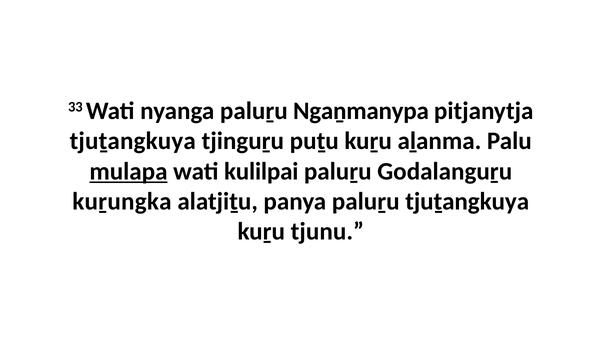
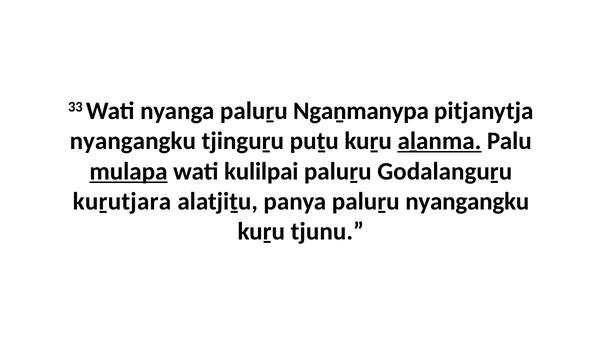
tjuṯangkuya at (133, 141): tjuṯangkuya -> nyangangku
aḻanma underline: none -> present
kuṟungka: kuṟungka -> kuṟutjara
paluṟu tjuṯangkuya: tjuṯangkuya -> nyangangku
